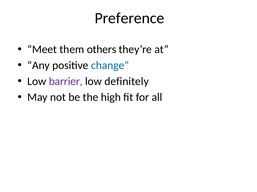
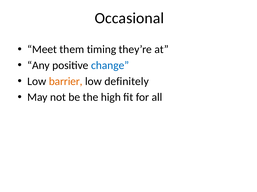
Preference: Preference -> Occasional
others: others -> timing
barrier colour: purple -> orange
